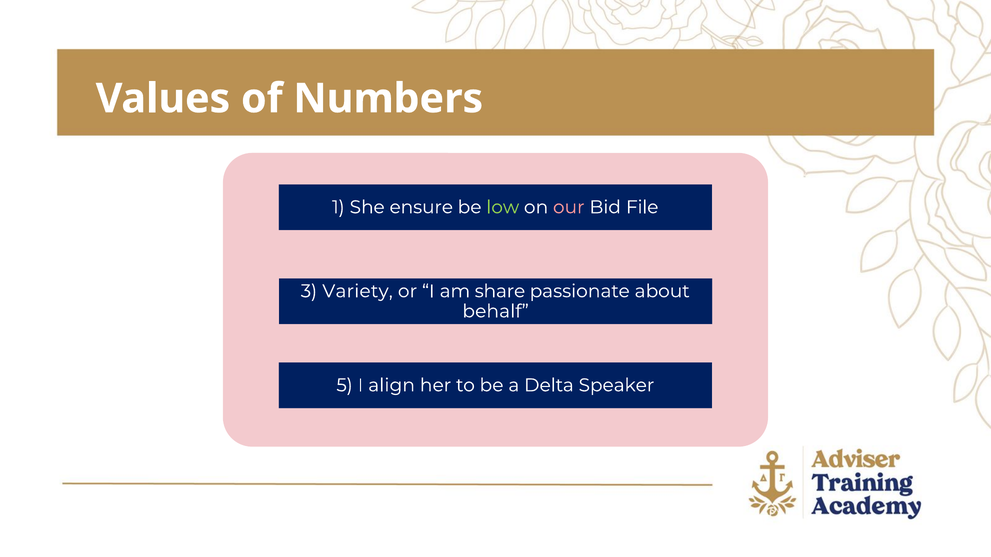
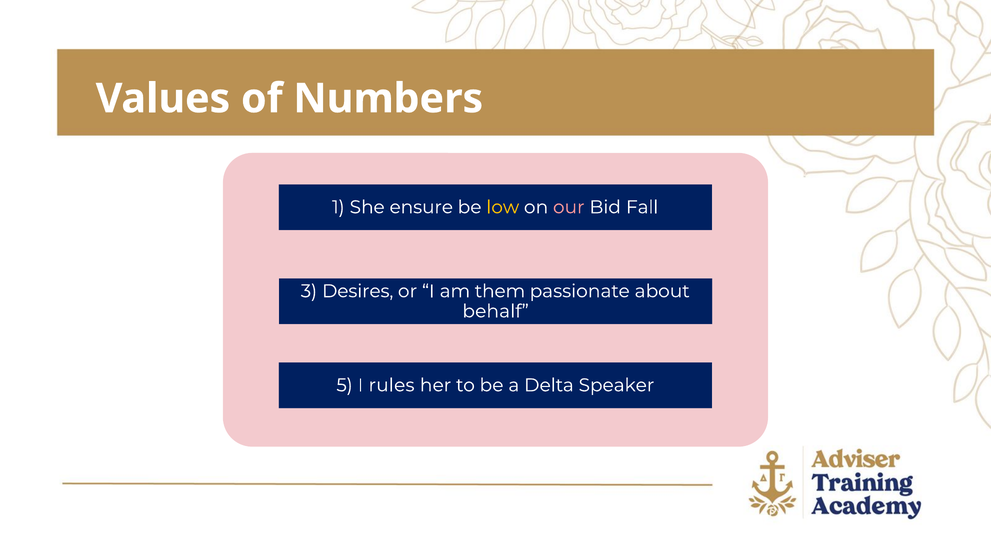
low colour: light green -> yellow
File: File -> Fall
Variety: Variety -> Desires
share: share -> them
align: align -> rules
